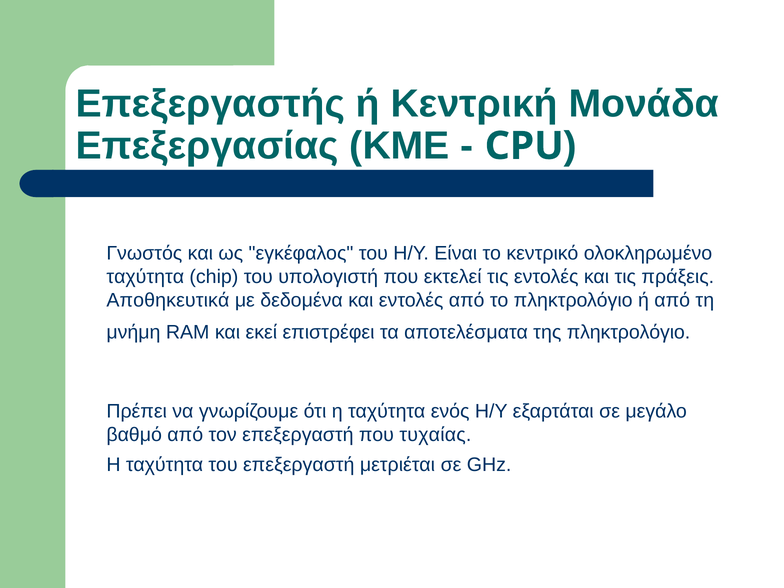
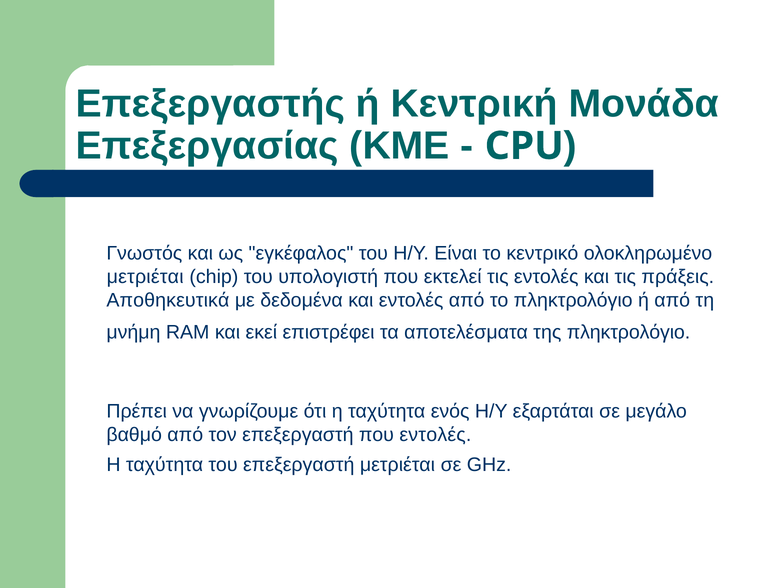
ταχύτητα at (145, 277): ταχύτητα -> μετριέται
που τυχαίας: τυχαίας -> εντολές
